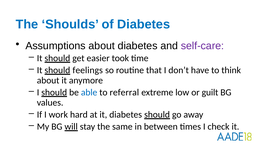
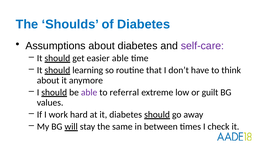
easier took: took -> able
feelings: feelings -> learning
able at (89, 92) colour: blue -> purple
